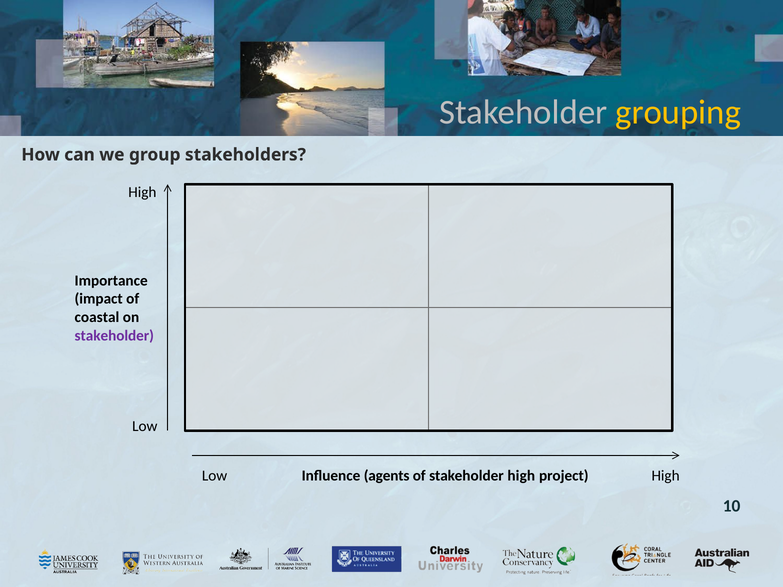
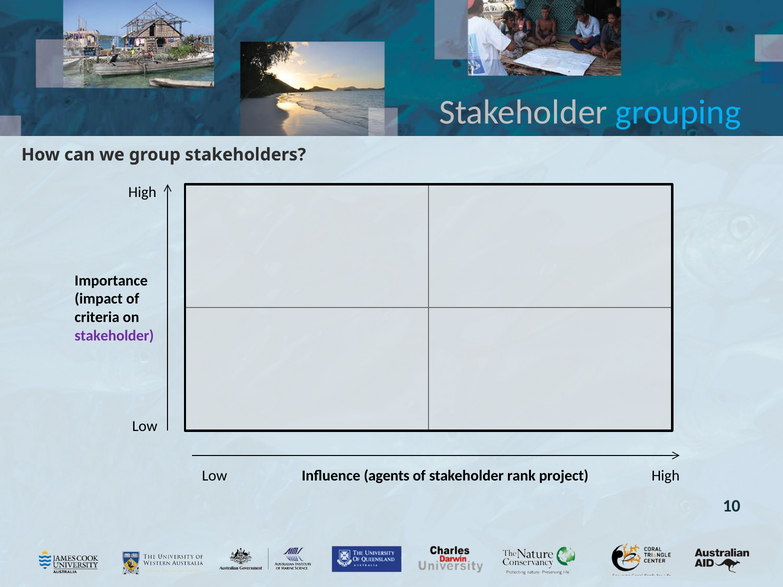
grouping colour: yellow -> light blue
coastal: coastal -> criteria
stakeholder high: high -> rank
